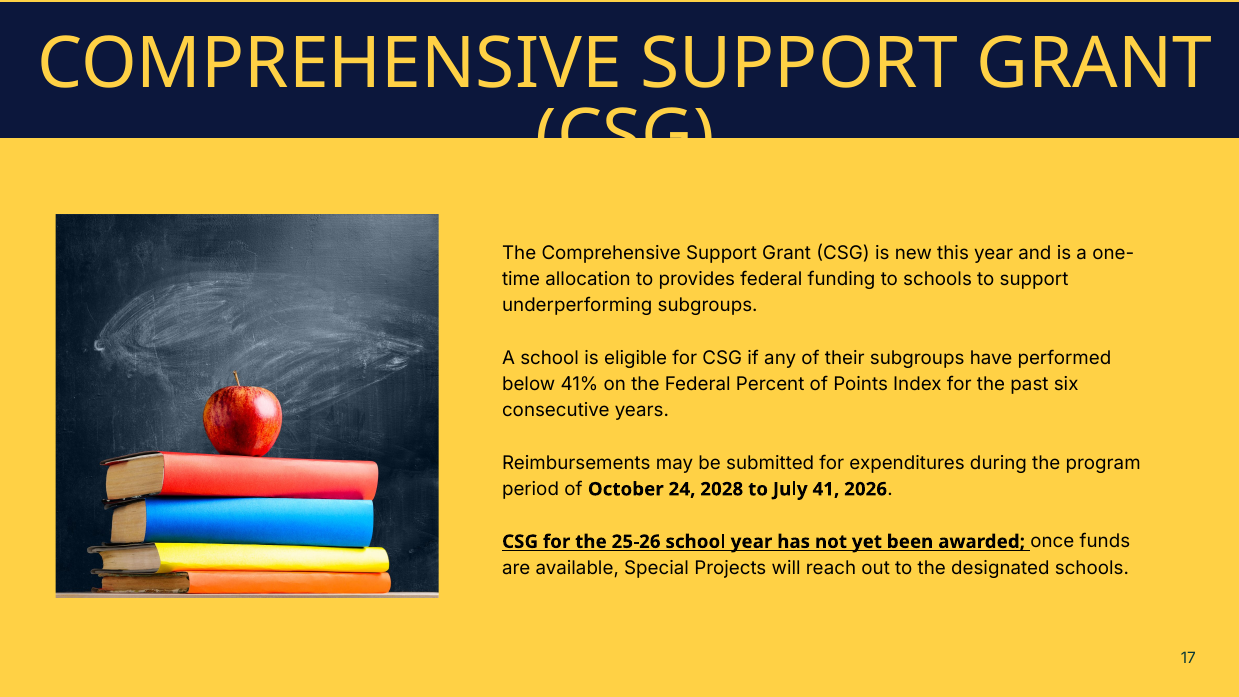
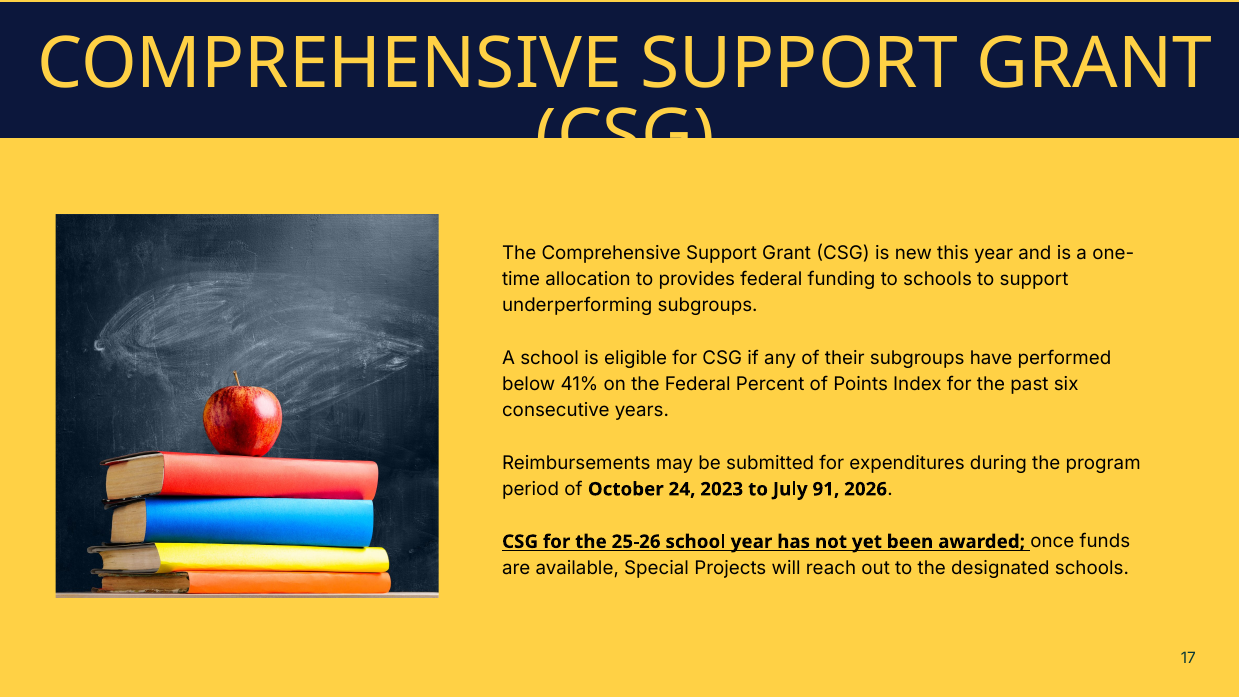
2028: 2028 -> 2023
41: 41 -> 91
